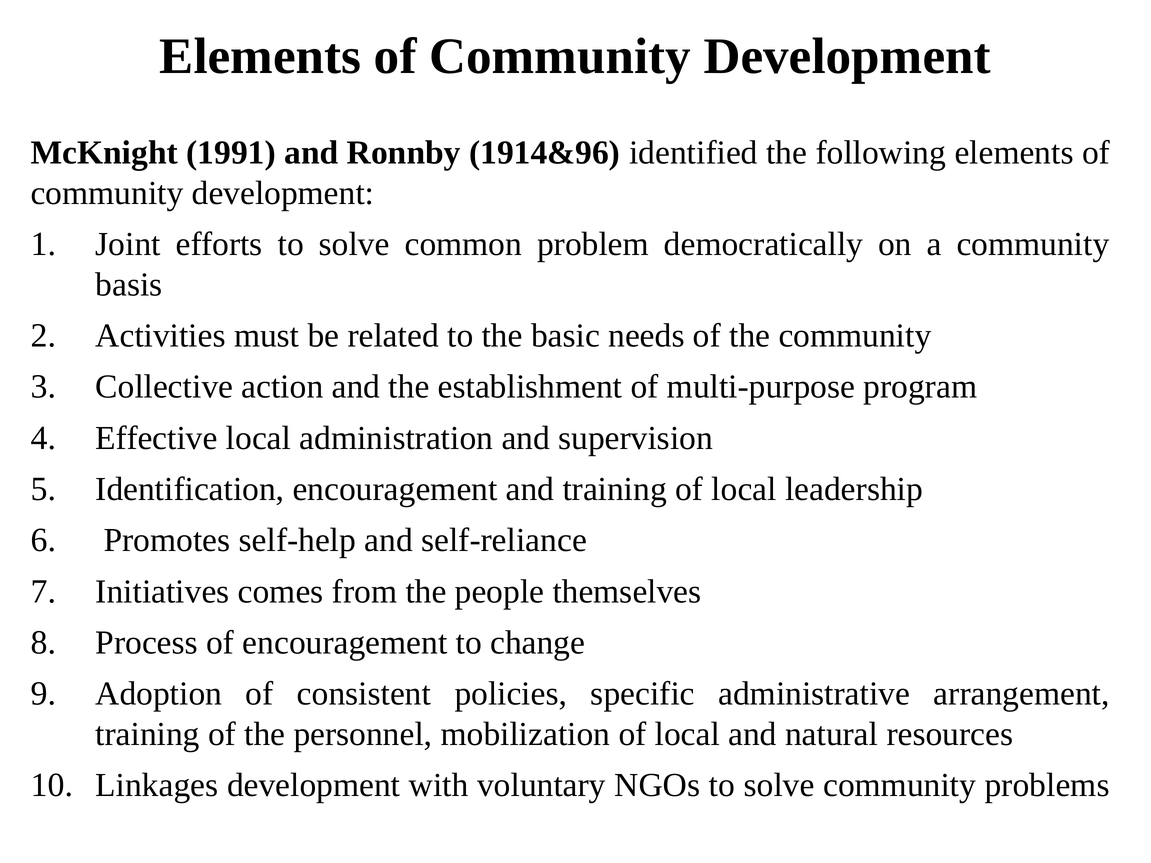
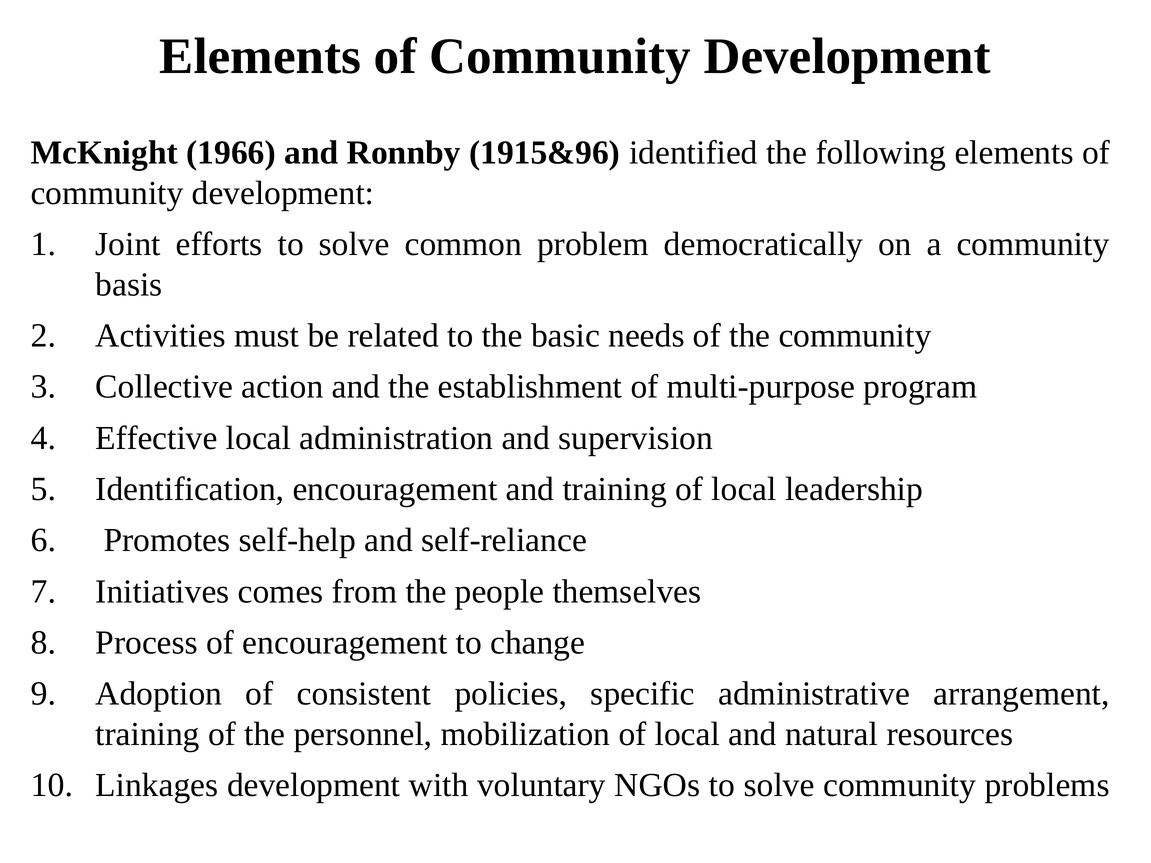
1991: 1991 -> 1966
1914&96: 1914&96 -> 1915&96
